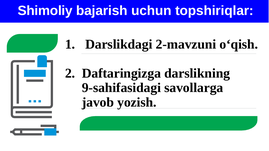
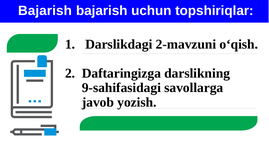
Shimoliy at (45, 11): Shimoliy -> Bajarish
